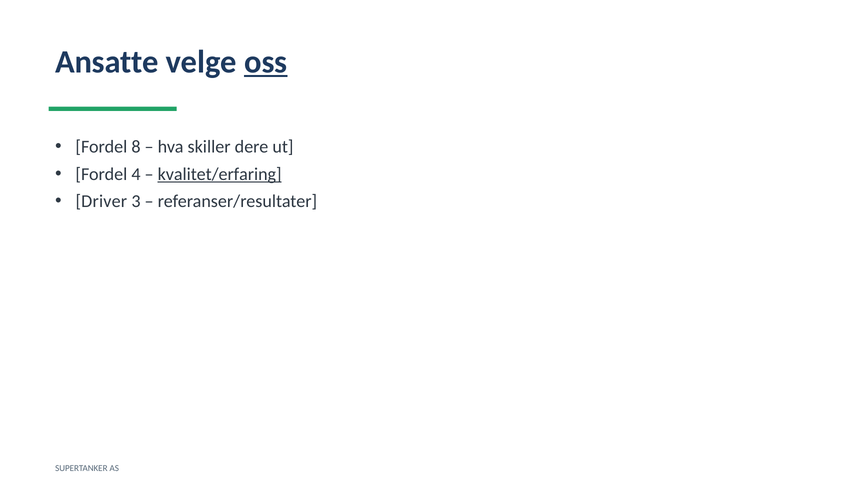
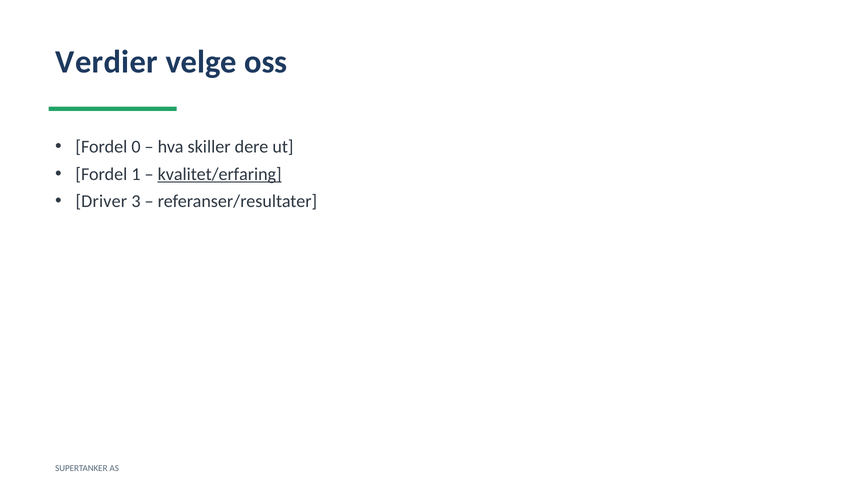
Ansatte: Ansatte -> Verdier
oss underline: present -> none
8: 8 -> 0
4: 4 -> 1
